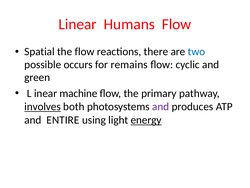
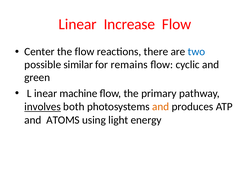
Humans: Humans -> Increase
Spatial: Spatial -> Center
occurs: occurs -> similar
and at (161, 106) colour: purple -> orange
ENTIRE: ENTIRE -> ATOMS
energy underline: present -> none
